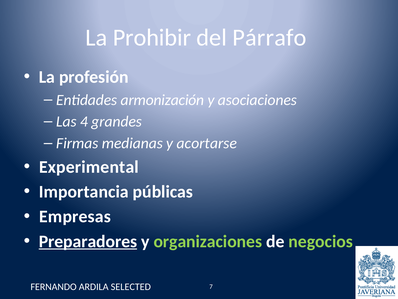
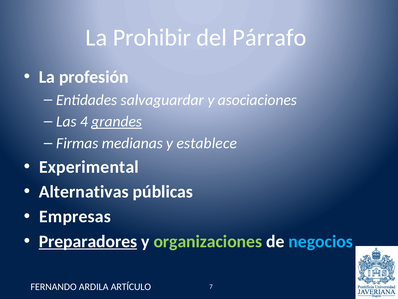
armonización: armonización -> salvaguardar
grandes underline: none -> present
acortarse: acortarse -> establece
Importancia: Importancia -> Alternativas
negocios colour: light green -> light blue
SELECTED: SELECTED -> ARTÍCULO
